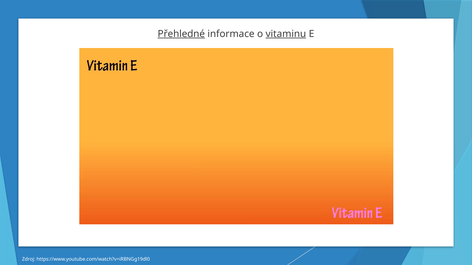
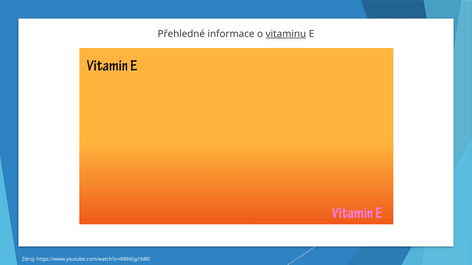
Přehledné underline: present -> none
